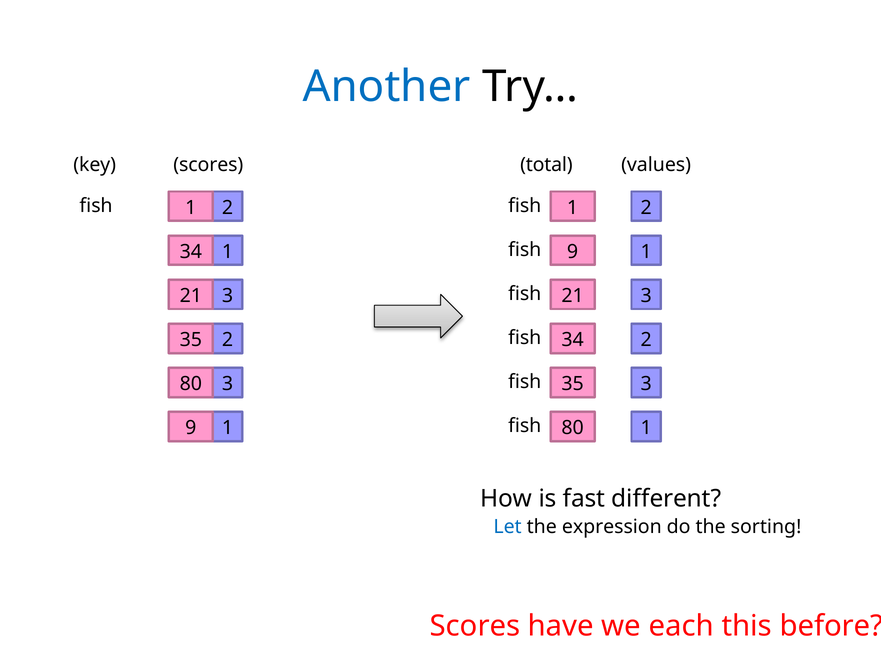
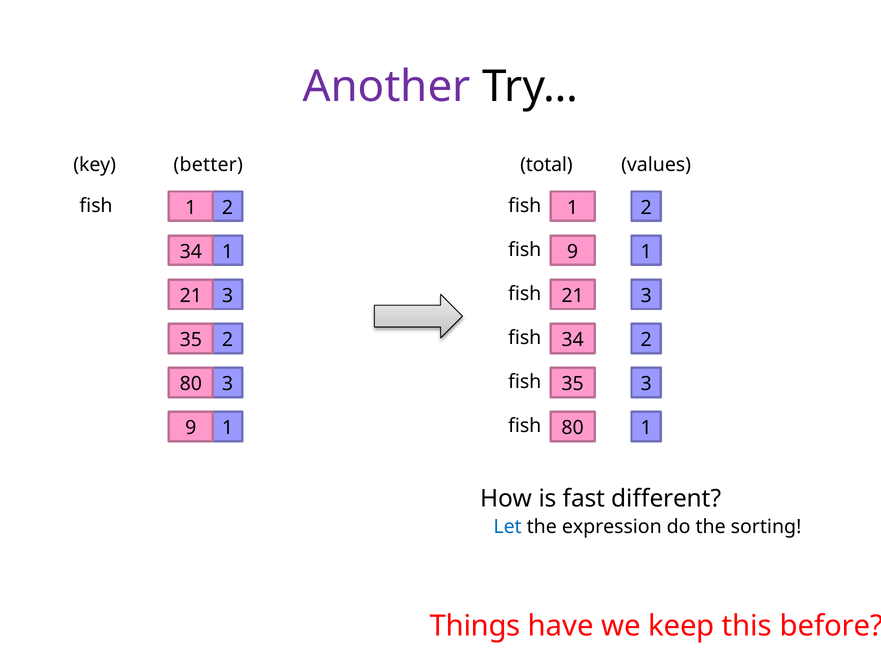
Another colour: blue -> purple
scores at (208, 165): scores -> better
Scores at (475, 626): Scores -> Things
each: each -> keep
